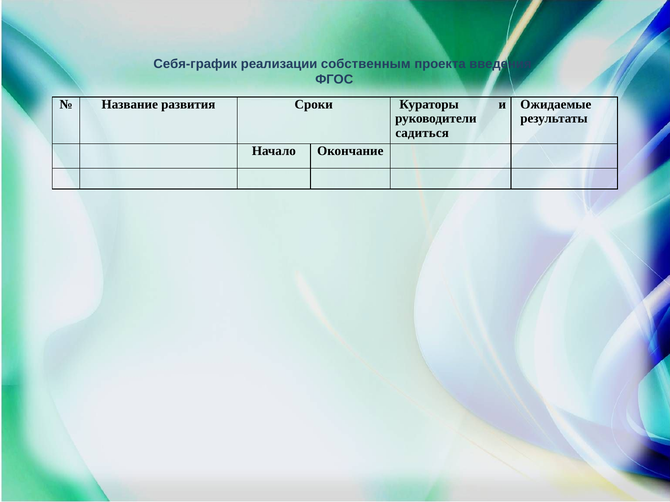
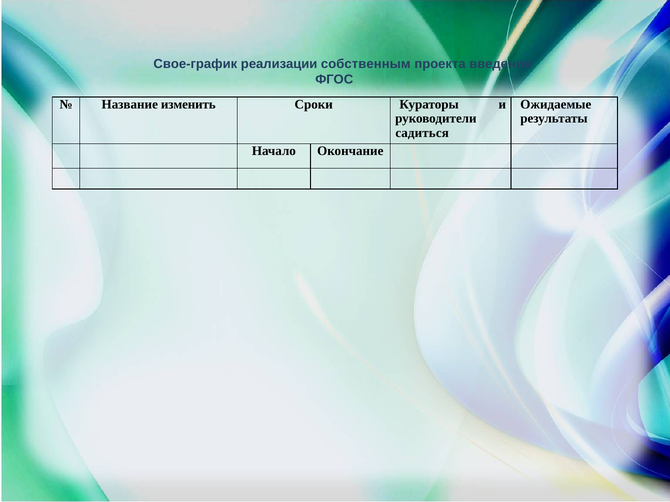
Себя-график: Себя-график -> Свое-график
развития: развития -> изменить
